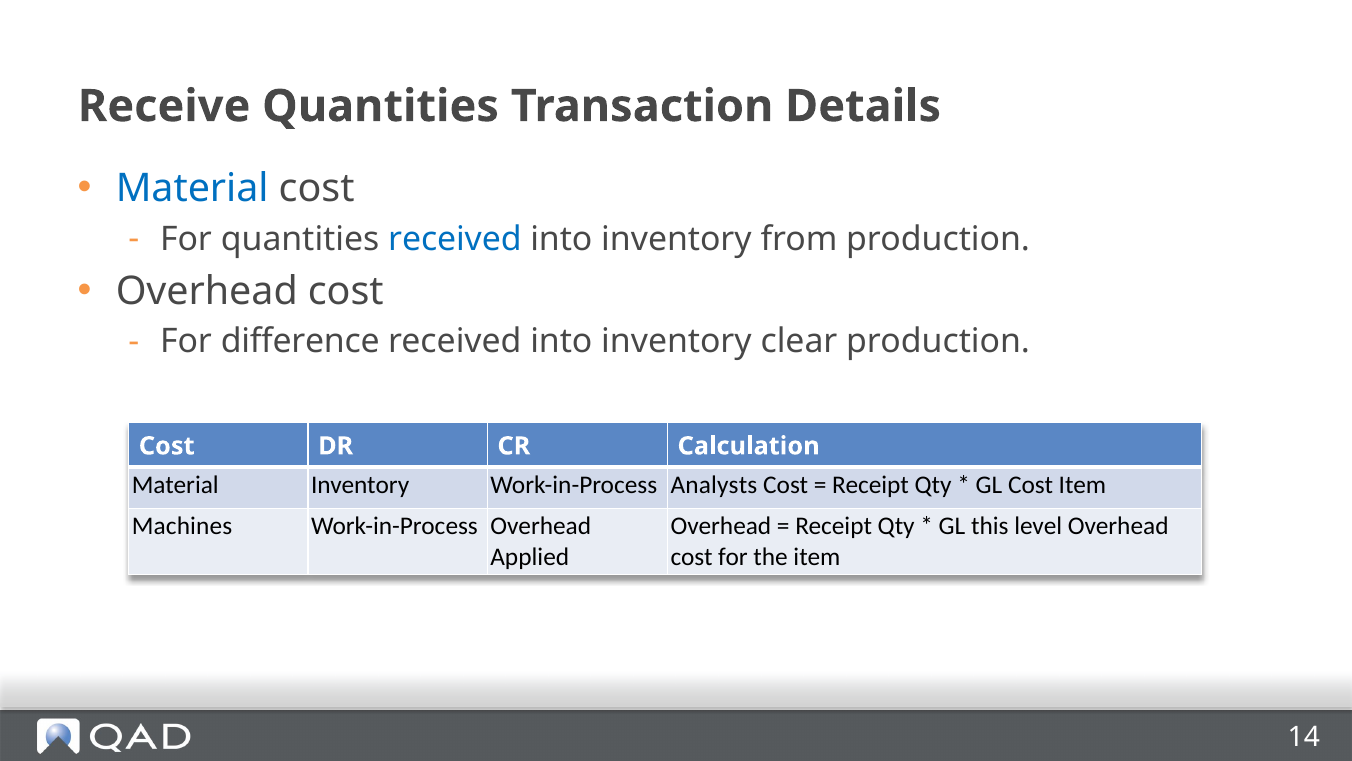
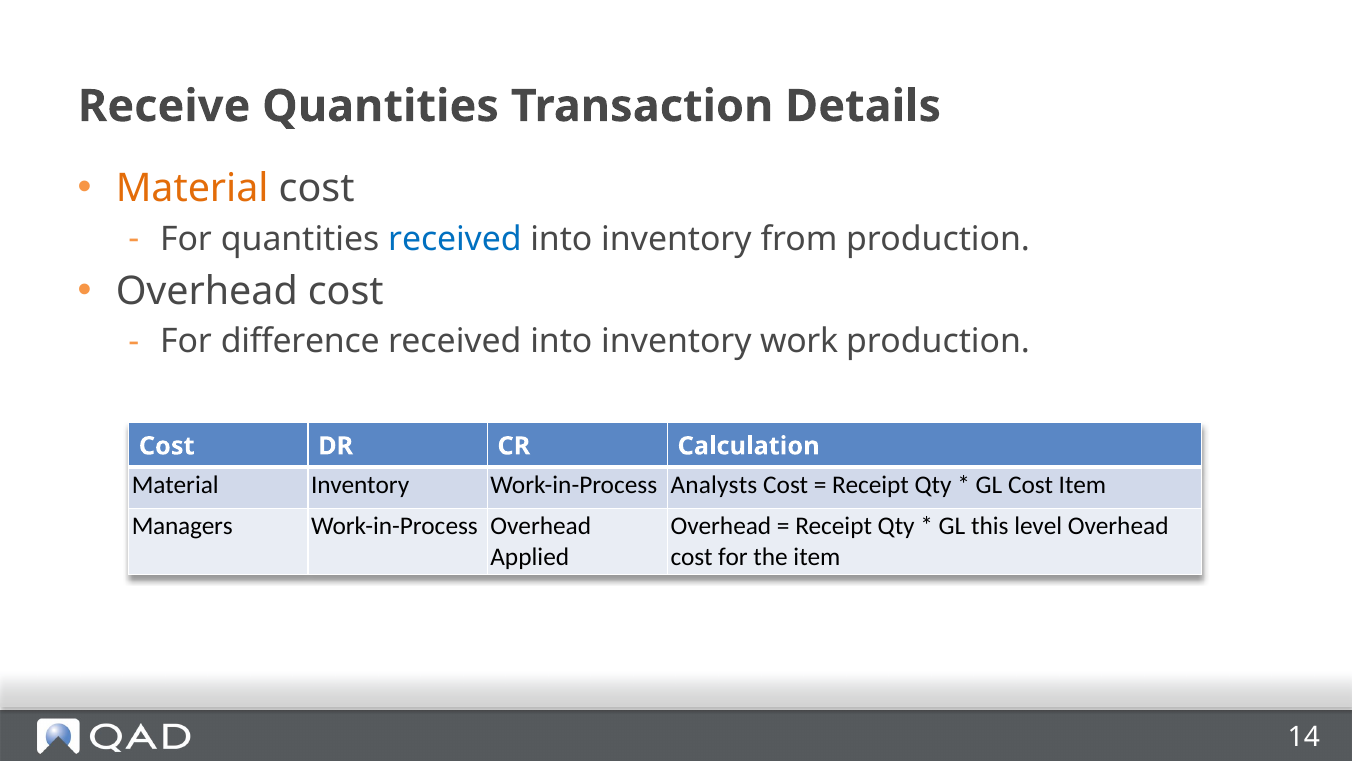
Material at (192, 189) colour: blue -> orange
clear: clear -> work
Machines: Machines -> Managers
